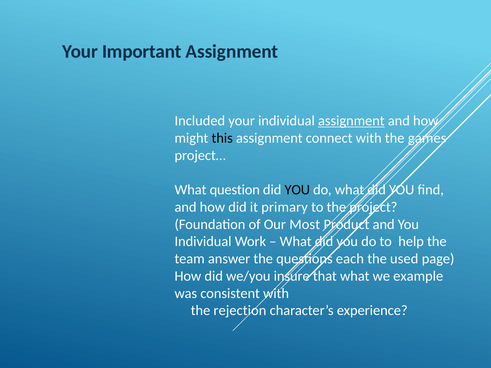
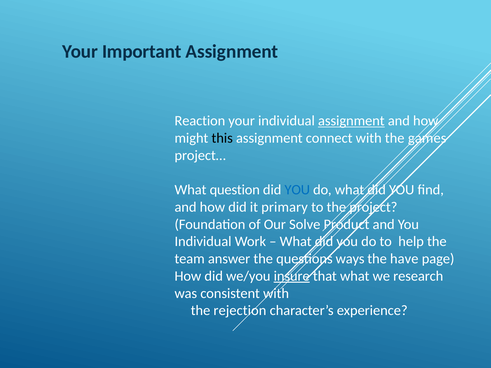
Included: Included -> Reaction
YOU at (297, 190) colour: black -> blue
Most: Most -> Solve
each: each -> ways
used: used -> have
insure underline: none -> present
example: example -> research
